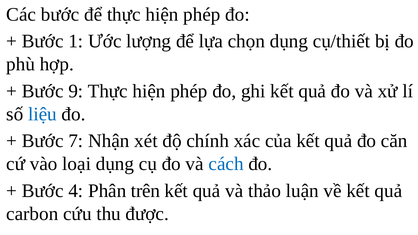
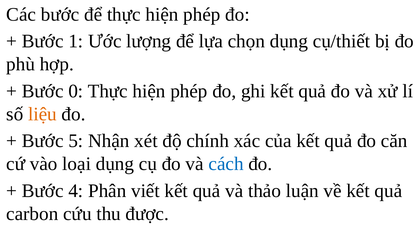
9: 9 -> 0
liệu colour: blue -> orange
7: 7 -> 5
trên: trên -> viết
